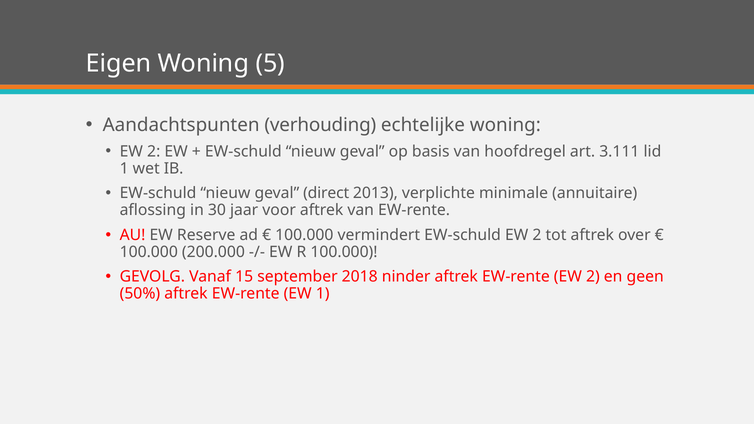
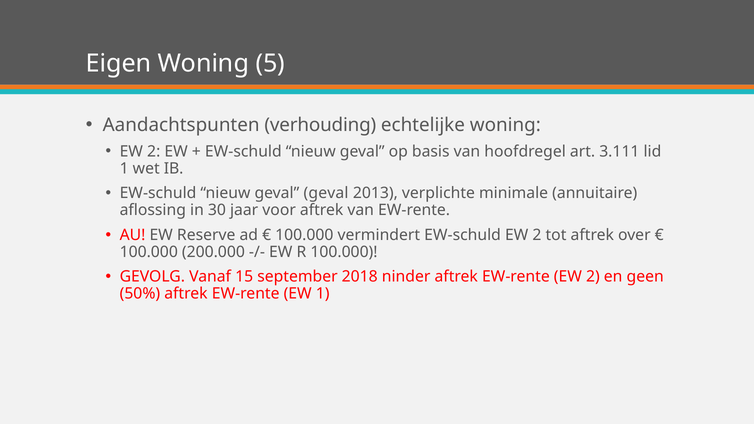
geval direct: direct -> geval
